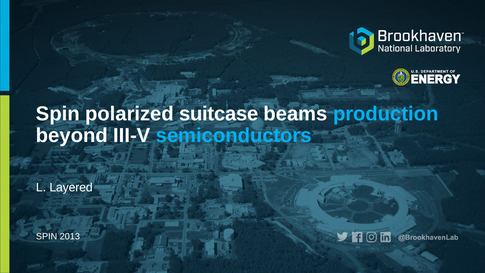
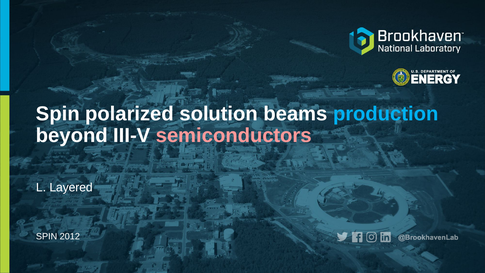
suitcase: suitcase -> solution
semiconductors colour: light blue -> pink
2013: 2013 -> 2012
